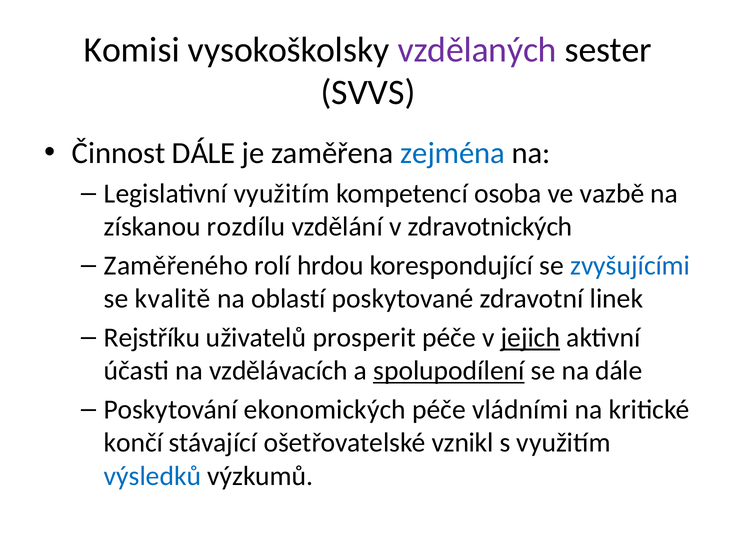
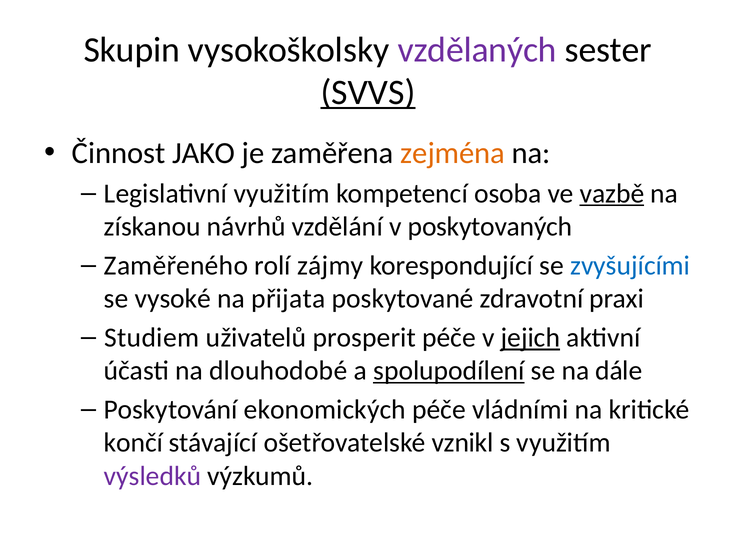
Komisi: Komisi -> Skupin
SVVS underline: none -> present
Činnost DÁLE: DÁLE -> JAKO
zejména colour: blue -> orange
vazbě underline: none -> present
rozdílu: rozdílu -> návrhů
zdravotnických: zdravotnických -> poskytovaných
hrdou: hrdou -> zájmy
kvalitě: kvalitě -> vysoké
oblastí: oblastí -> přijata
linek: linek -> praxi
Rejstříku: Rejstříku -> Studiem
vzdělávacích: vzdělávacích -> dlouhodobé
výsledků colour: blue -> purple
